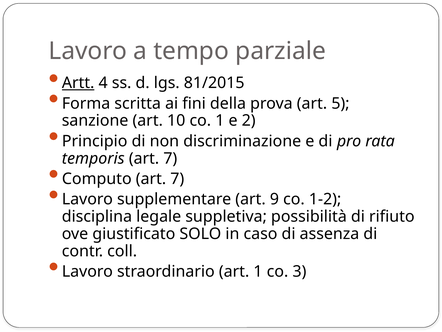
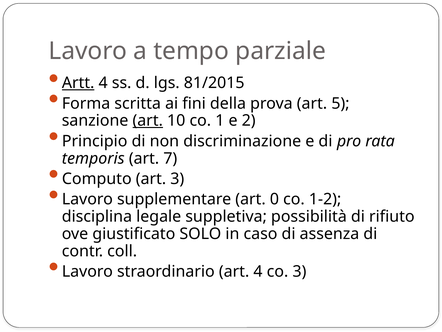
art at (148, 121) underline: none -> present
Computo art 7: 7 -> 3
9: 9 -> 0
art 1: 1 -> 4
